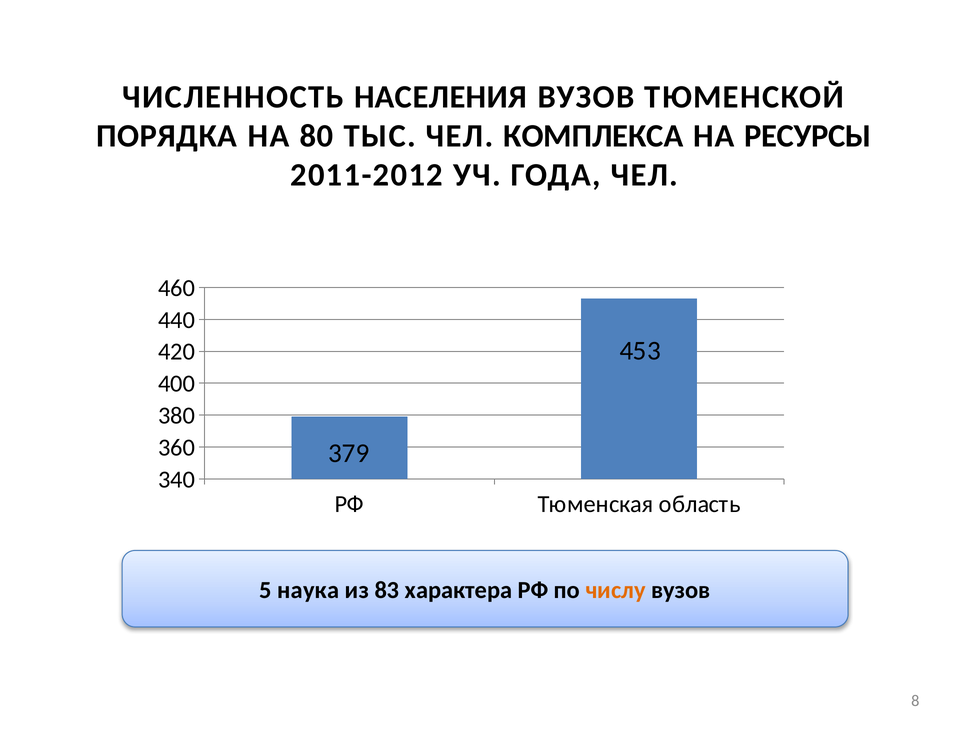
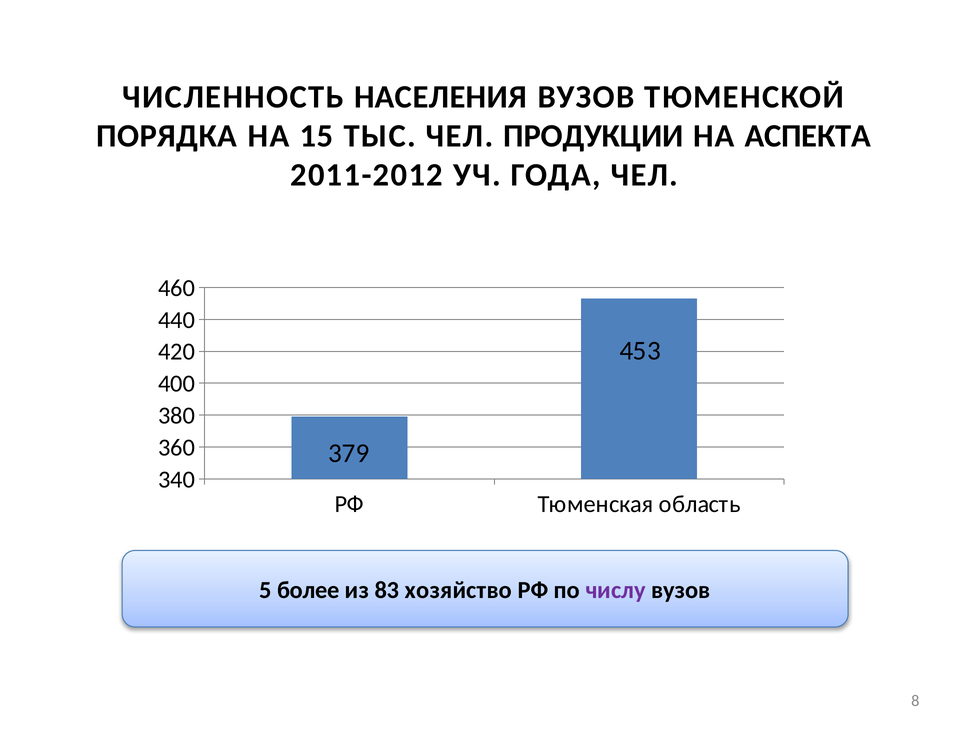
80: 80 -> 15
КОМПЛЕКСА: КОМПЛЕКСА -> ПРОДУКЦИИ
РЕСУРСЫ: РЕСУРСЫ -> АСПЕКТА
наука: наука -> более
характера: характера -> хозяйство
числу colour: orange -> purple
